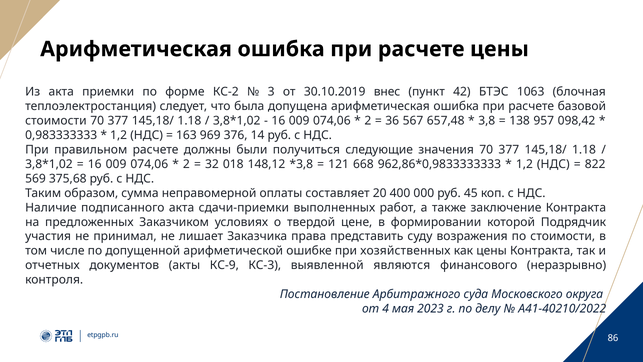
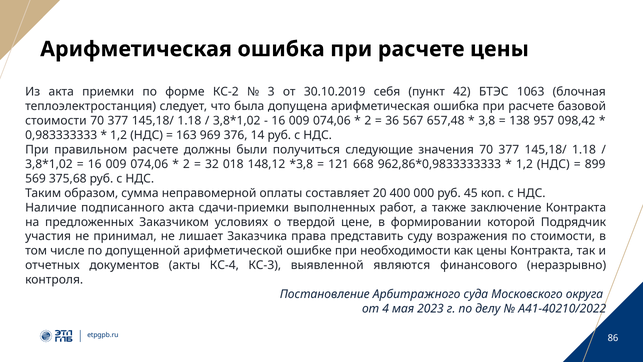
внес: внес -> себя
822: 822 -> 899
хозяйственных: хозяйственных -> необходимости
КС-9: КС-9 -> КС-4
